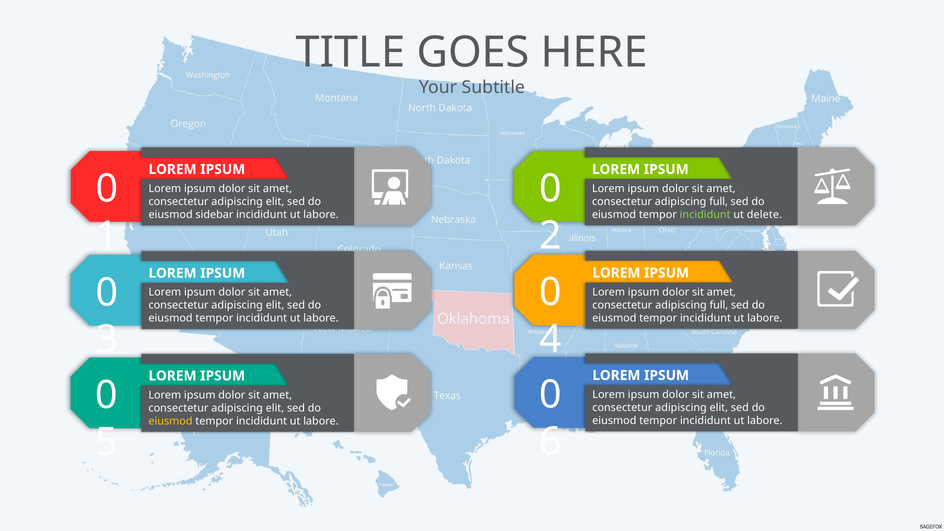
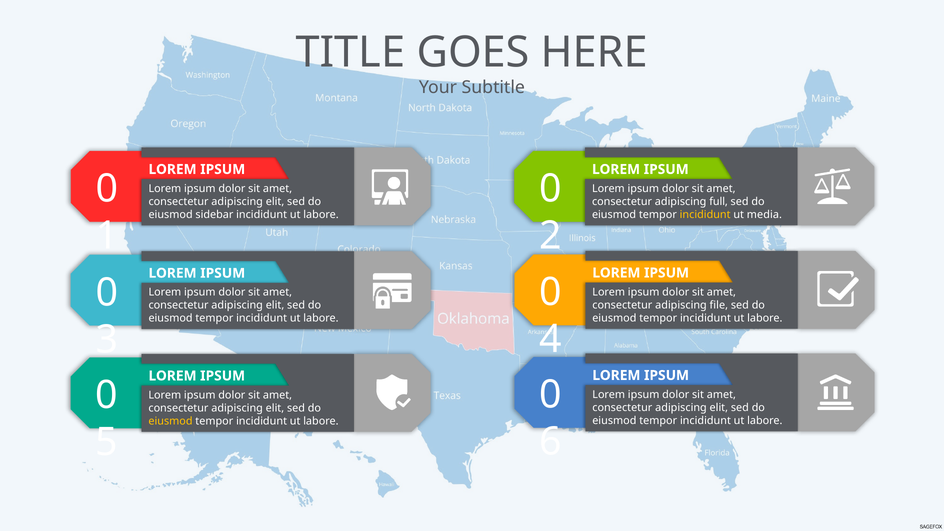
incididunt at (705, 215) colour: light green -> yellow
delete: delete -> media
full at (719, 305): full -> file
